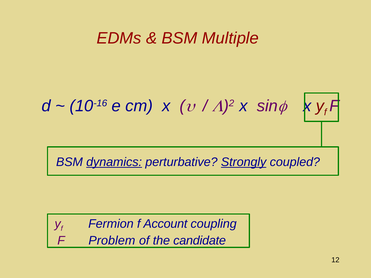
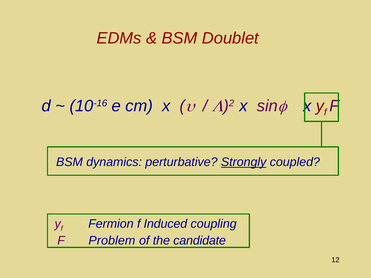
Multiple: Multiple -> Doublet
dynamics underline: present -> none
Account: Account -> Induced
